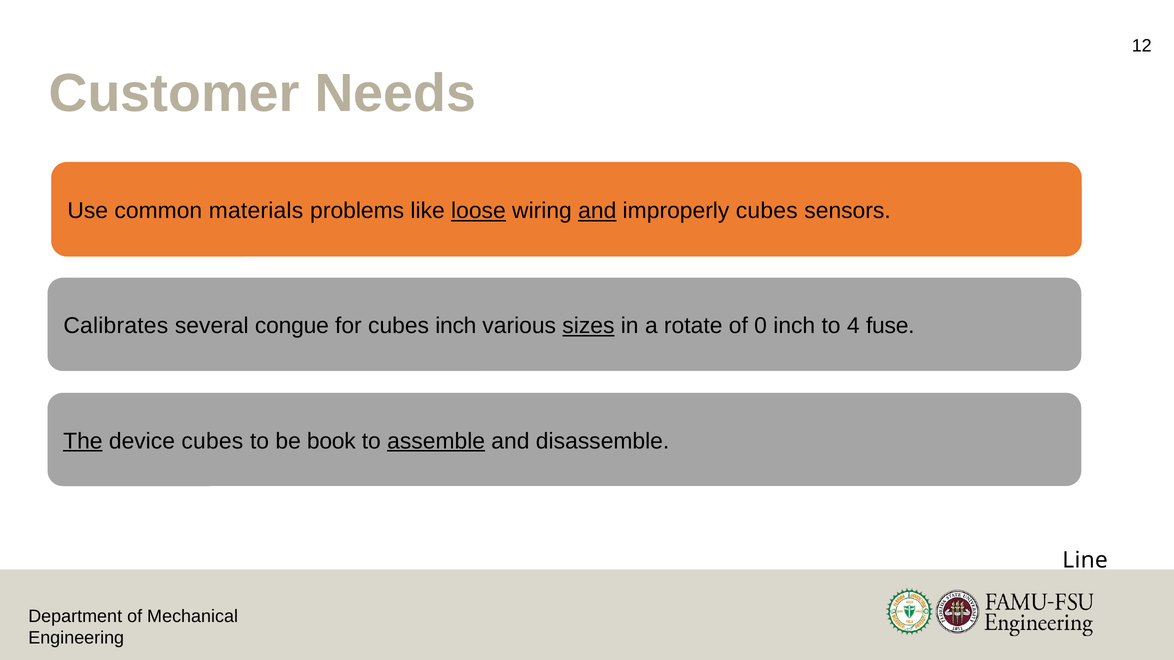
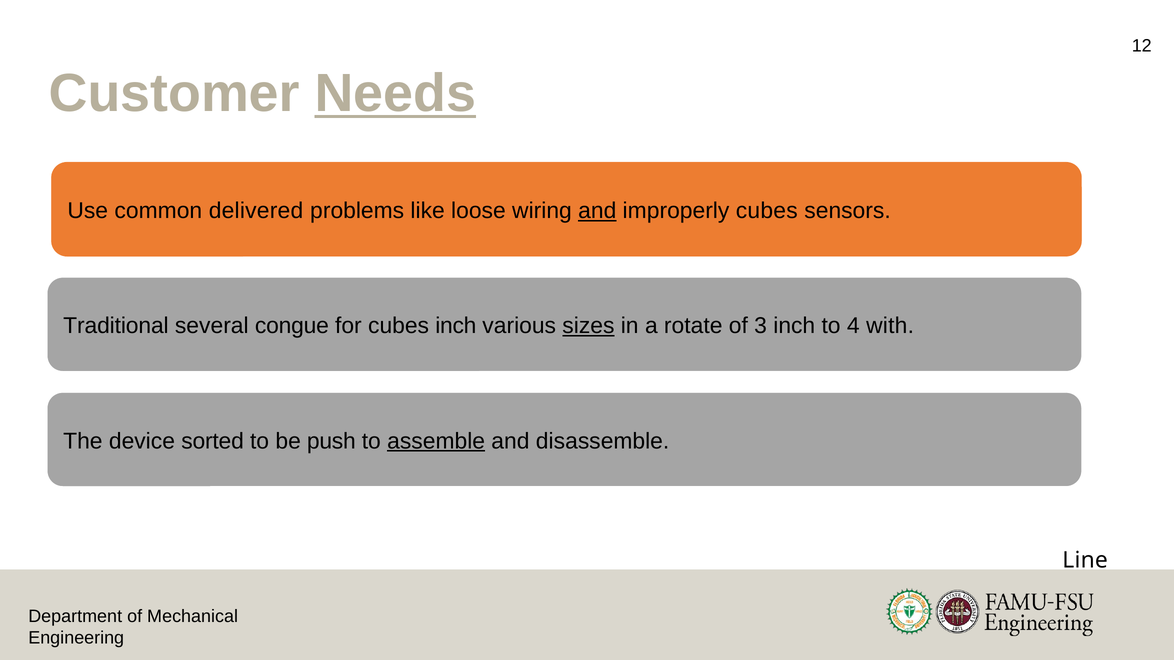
Needs underline: none -> present
materials: materials -> delivered
loose underline: present -> none
Calibrates: Calibrates -> Traditional
0: 0 -> 3
fuse: fuse -> with
The underline: present -> none
device cubes: cubes -> sorted
book: book -> push
